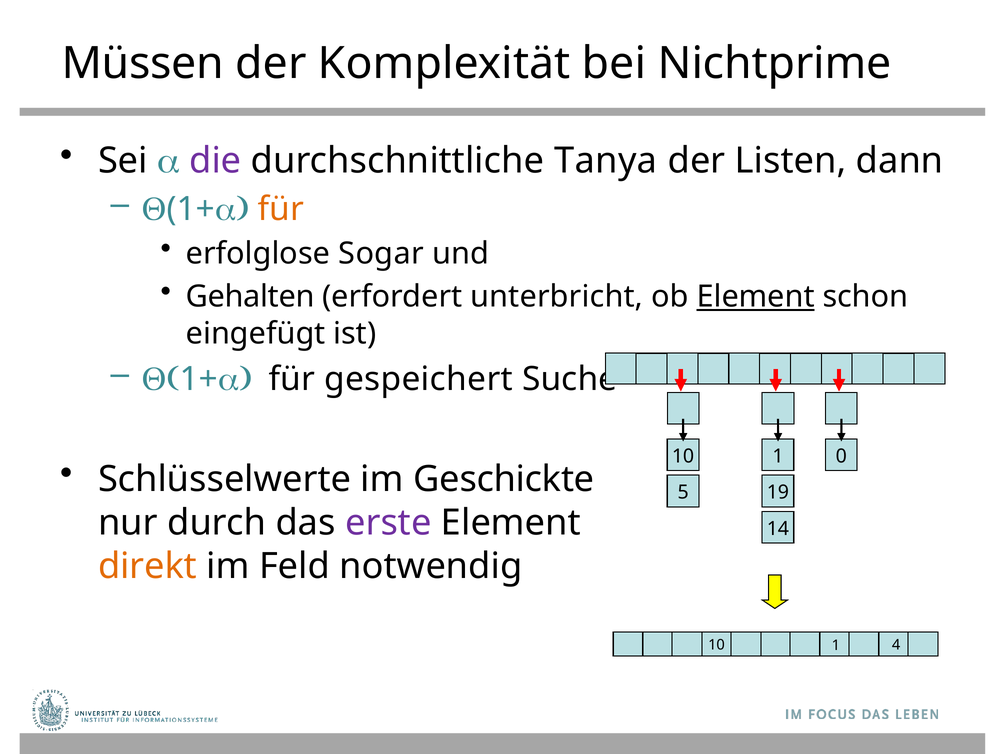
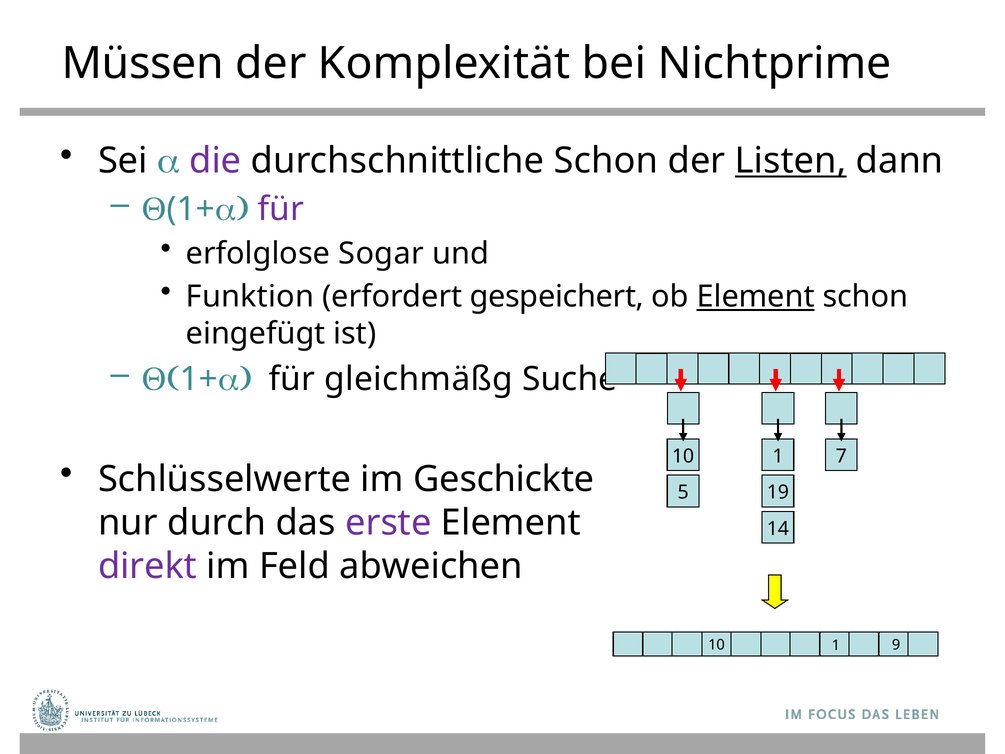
durchschnittliche Tanya: Tanya -> Schon
Listen underline: none -> present
für at (281, 209) colour: orange -> purple
Gehalten: Gehalten -> Funktion
unterbricht: unterbricht -> gespeichert
gespeichert: gespeichert -> gleichmäßg
0: 0 -> 7
direkt colour: orange -> purple
notwendig: notwendig -> abweichen
4: 4 -> 9
